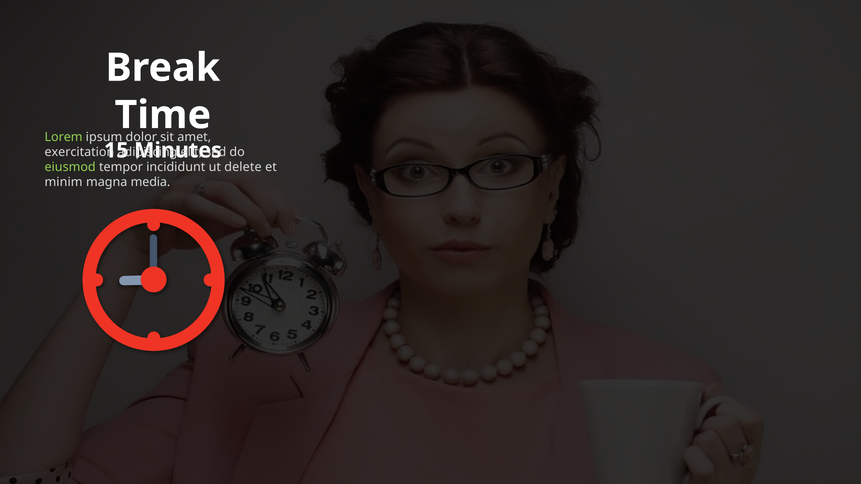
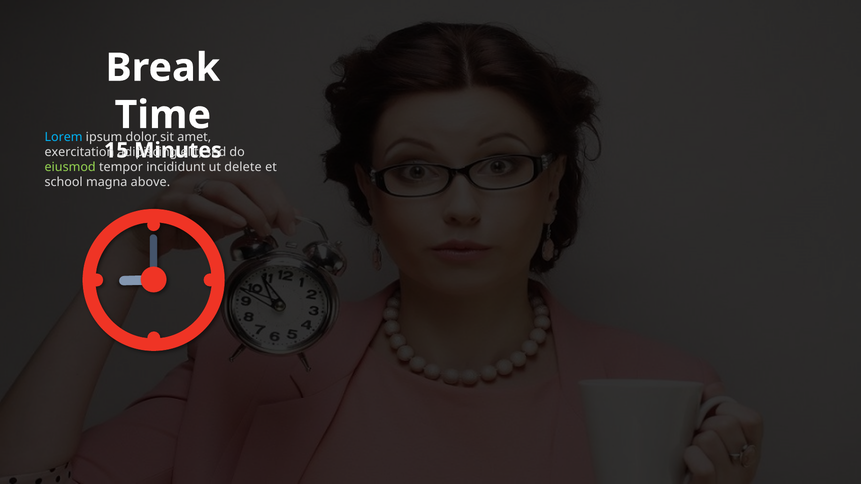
Lorem colour: light green -> light blue
minim: minim -> school
media: media -> above
